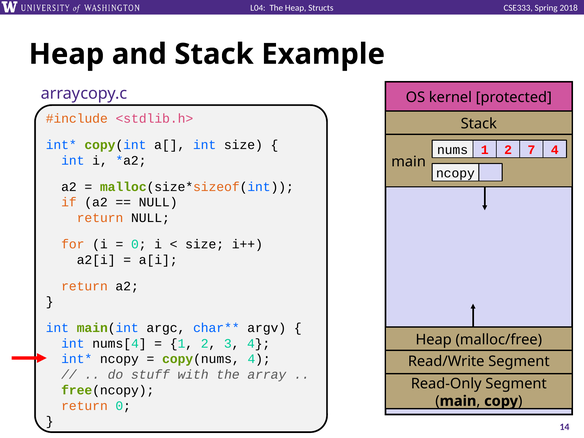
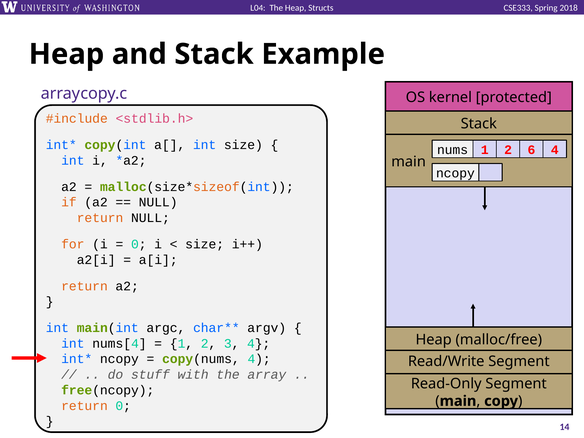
7: 7 -> 6
